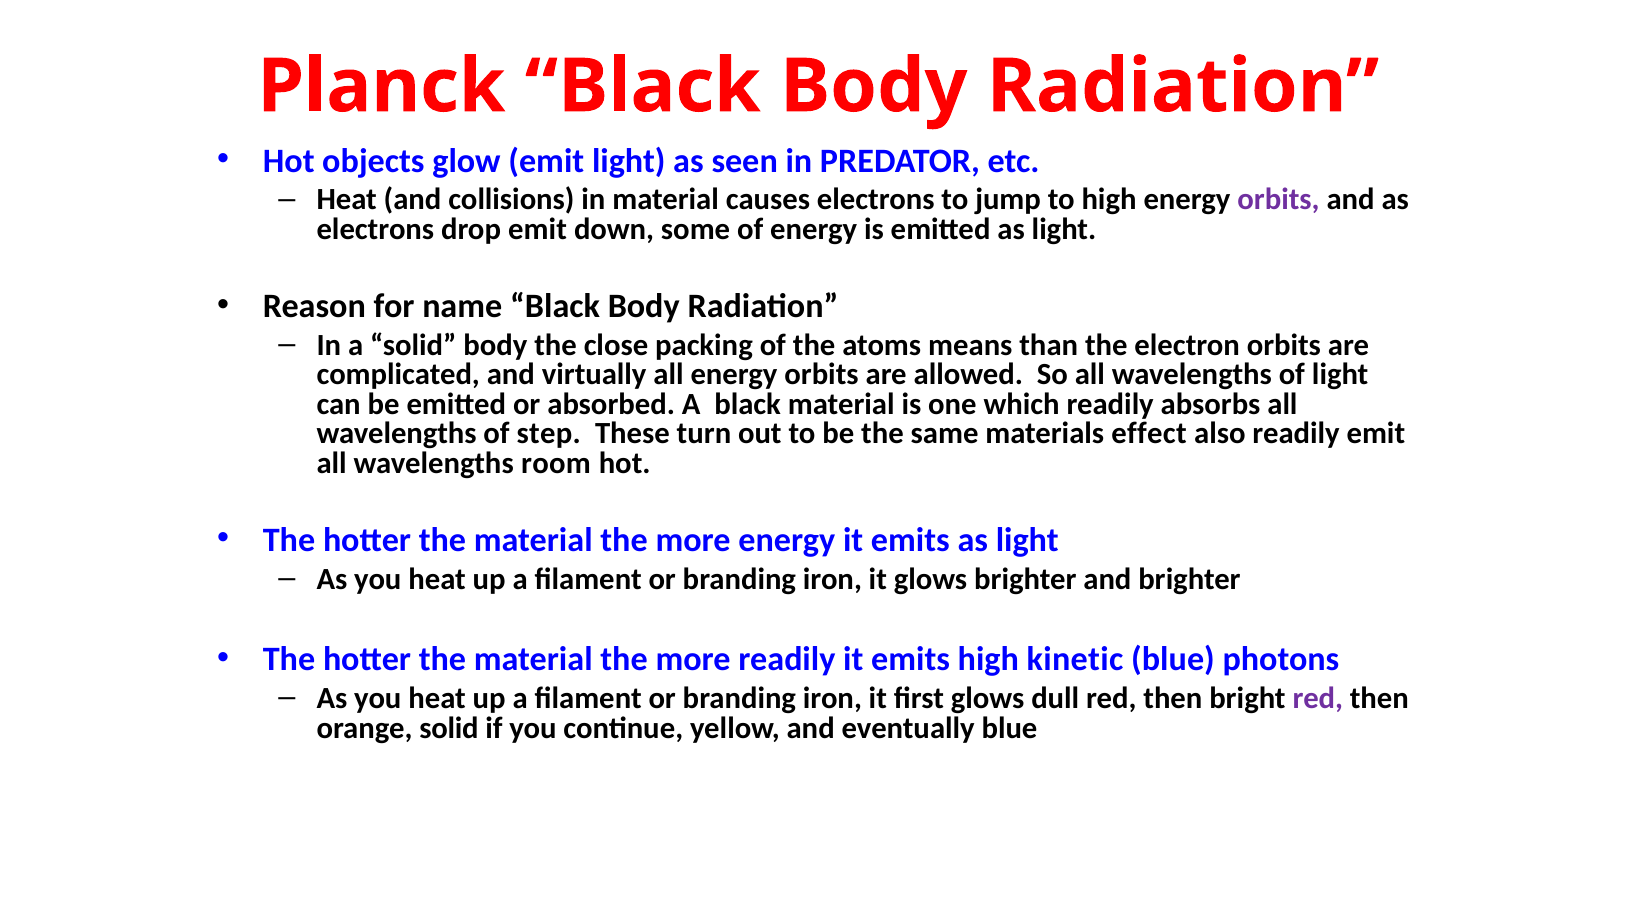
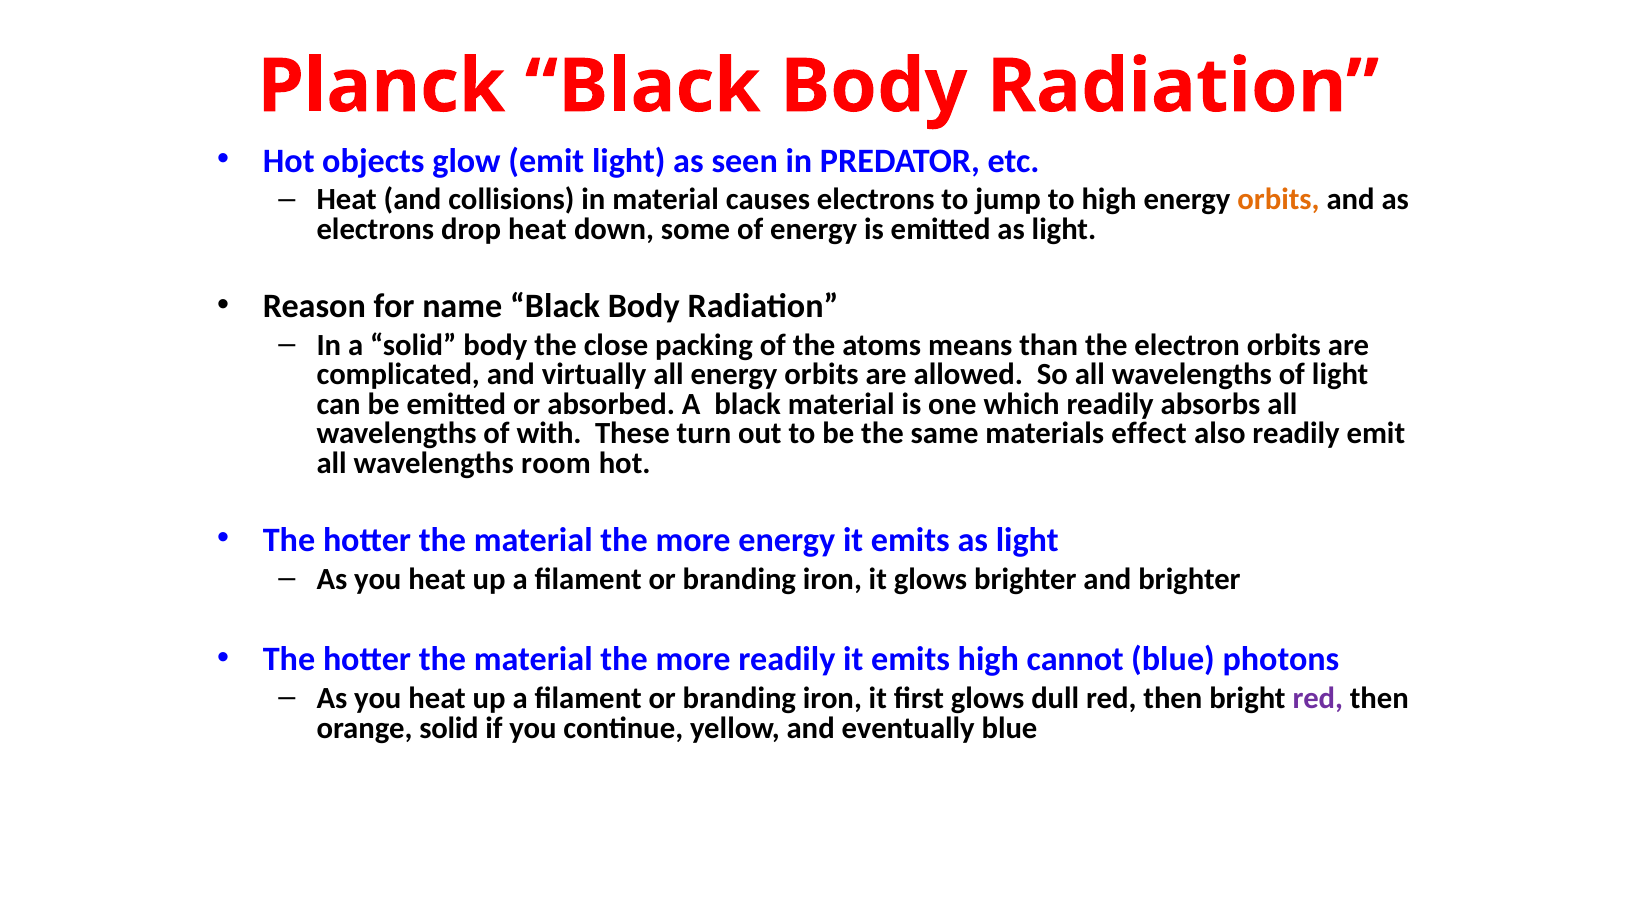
orbits at (1278, 200) colour: purple -> orange
drop emit: emit -> heat
step: step -> with
kinetic: kinetic -> cannot
